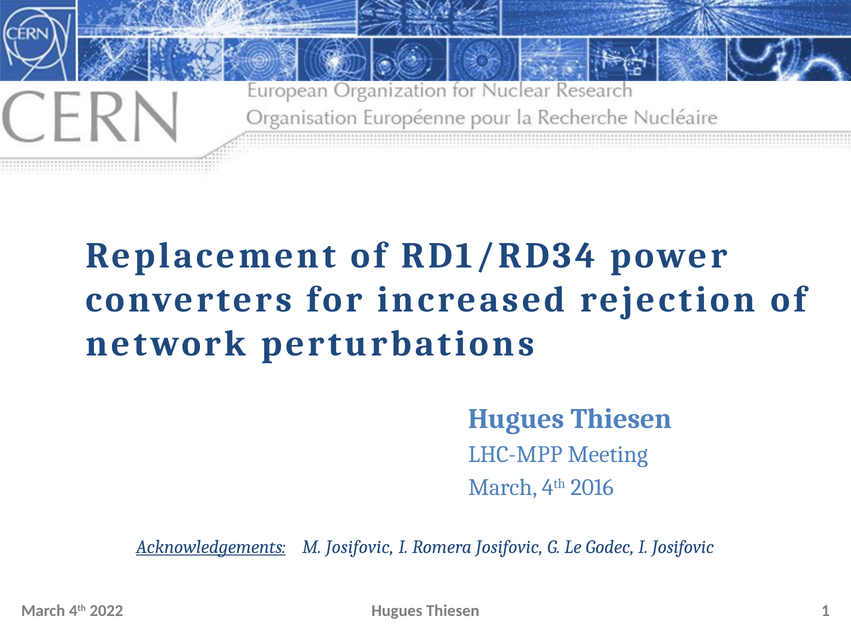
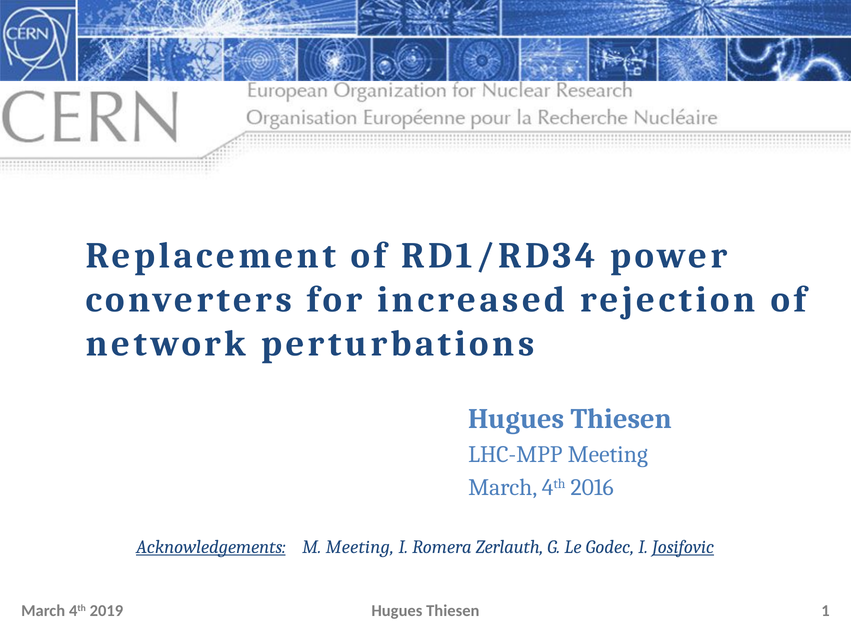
M Josifovic: Josifovic -> Meeting
Romera Josifovic: Josifovic -> Zerlauth
Josifovic at (683, 547) underline: none -> present
2022: 2022 -> 2019
